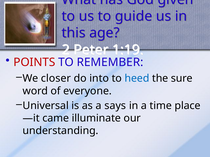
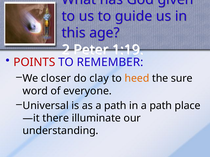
into: into -> clay
heed colour: blue -> orange
as a says: says -> path
in a time: time -> path
came: came -> there
